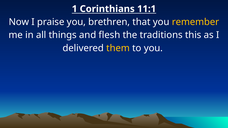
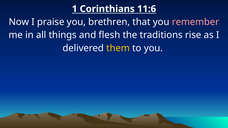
11:1: 11:1 -> 11:6
remember colour: yellow -> pink
this: this -> rise
